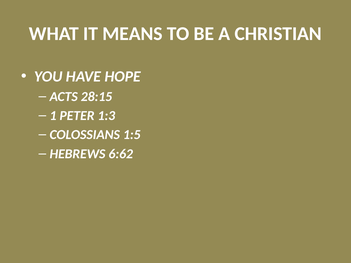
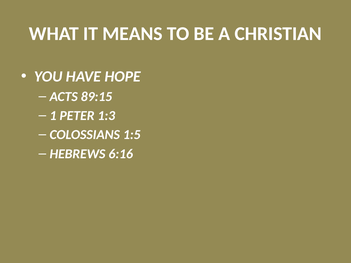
28:15: 28:15 -> 89:15
6:62: 6:62 -> 6:16
